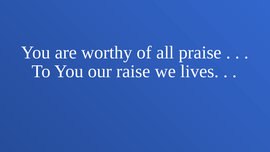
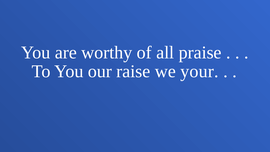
lives: lives -> your
